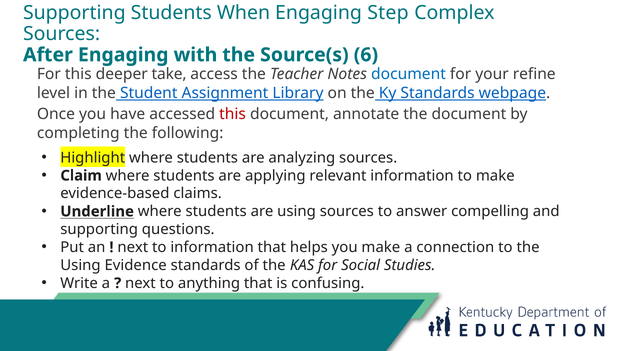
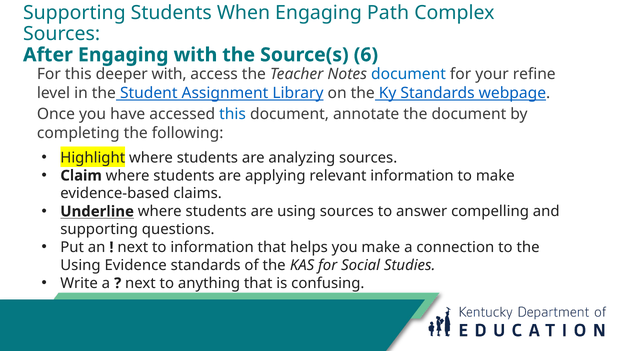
Step: Step -> Path
deeper take: take -> with
this at (233, 114) colour: red -> blue
